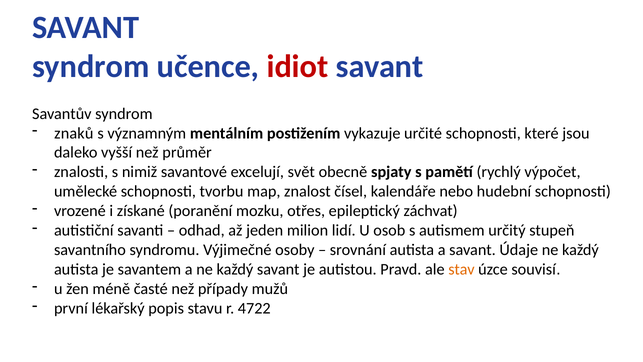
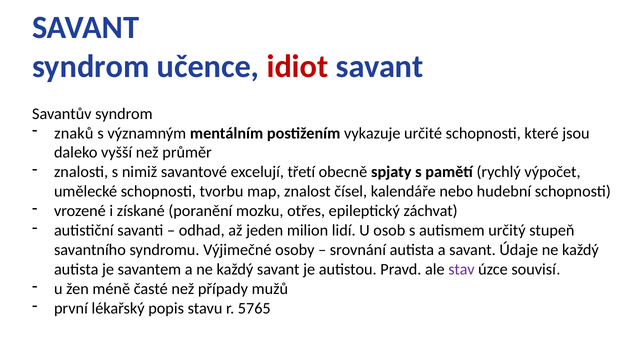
svět: svět -> třetí
stav colour: orange -> purple
4722: 4722 -> 5765
